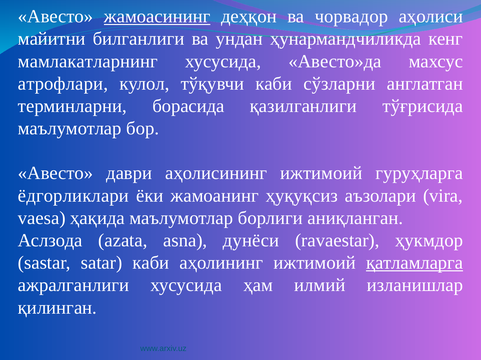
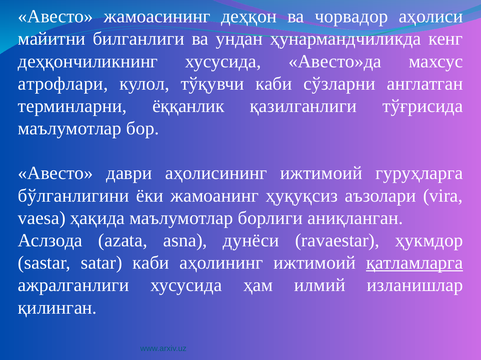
жамоасининг underline: present -> none
мамлакатларнинг: мамлакатларнинг -> деҳқончиликнинг
борасида: борасида -> ёққанлик
ёдгорликлари: ёдгорликлари -> бўлганлигини
